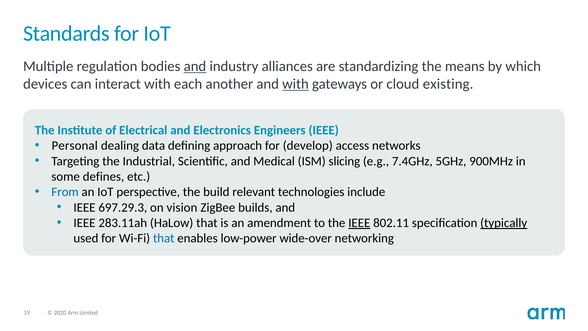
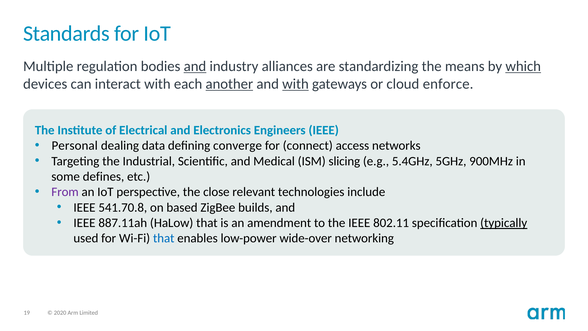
which underline: none -> present
another underline: none -> present
existing: existing -> enforce
approach: approach -> converge
develop: develop -> connect
7.4GHz: 7.4GHz -> 5.4GHz
From colour: blue -> purple
build: build -> close
697.29.3: 697.29.3 -> 541.70.8
vision: vision -> based
283.11ah: 283.11ah -> 887.11ah
IEEE at (359, 223) underline: present -> none
